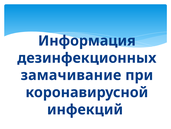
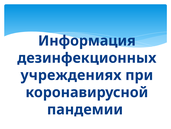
замачивание: замачивание -> учреждениях
инфекций: инфекций -> пандемии
